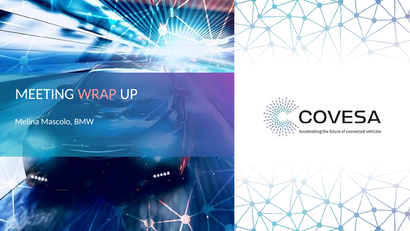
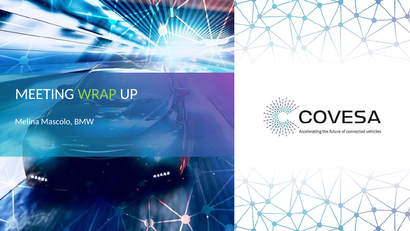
WRAP colour: pink -> light green
